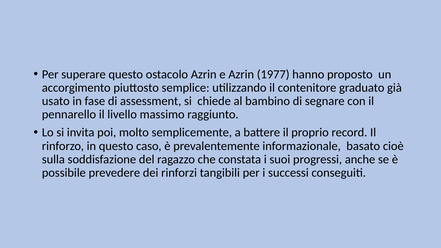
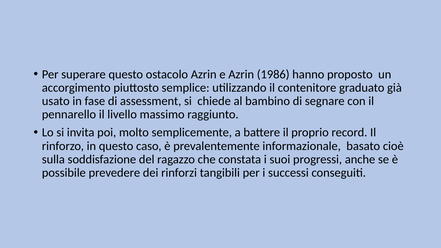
1977: 1977 -> 1986
